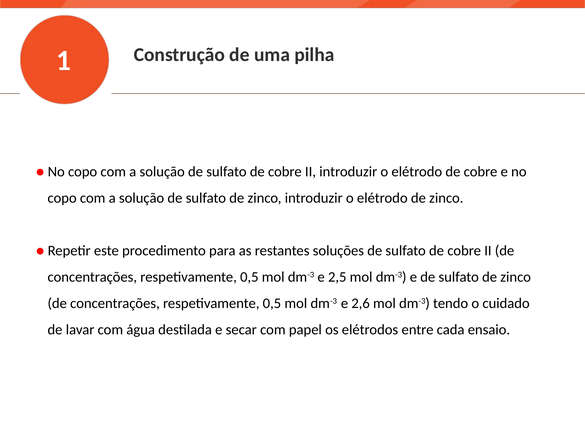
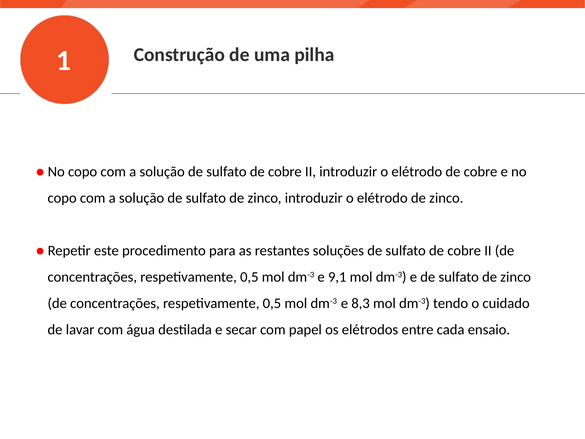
2,5: 2,5 -> 9,1
2,6: 2,6 -> 8,3
